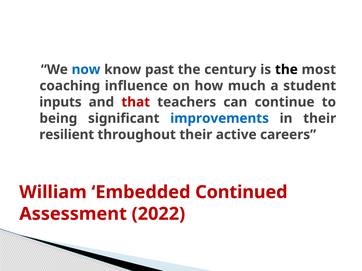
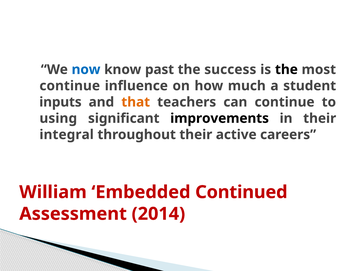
century: century -> success
coaching at (70, 86): coaching -> continue
that colour: red -> orange
being: being -> using
improvements colour: blue -> black
resilient: resilient -> integral
2022: 2022 -> 2014
